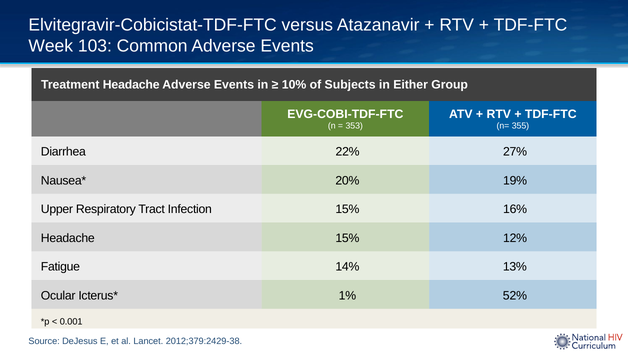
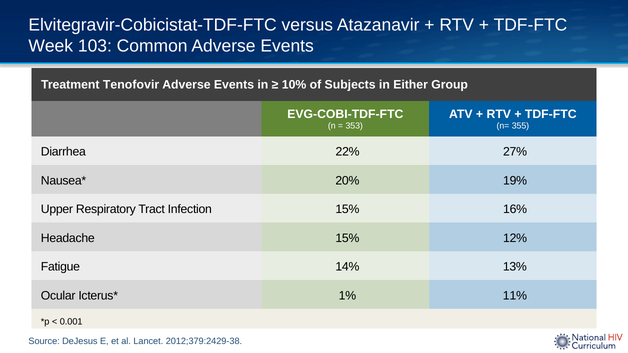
Treatment Headache: Headache -> Tenofovir
52%: 52% -> 11%
